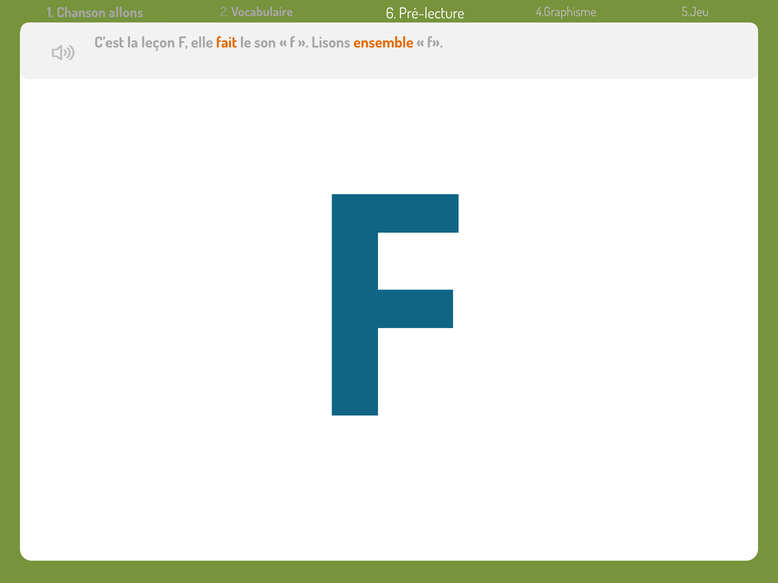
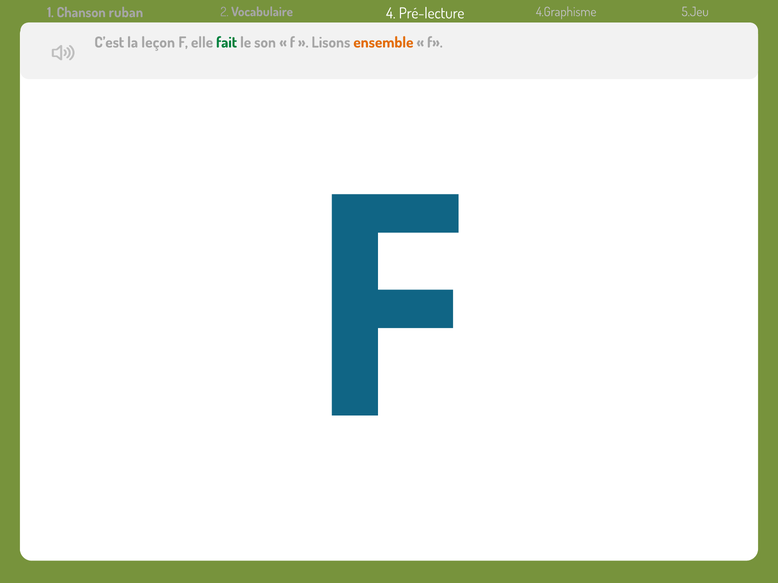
allons: allons -> ruban
6: 6 -> 4
fait colour: orange -> green
